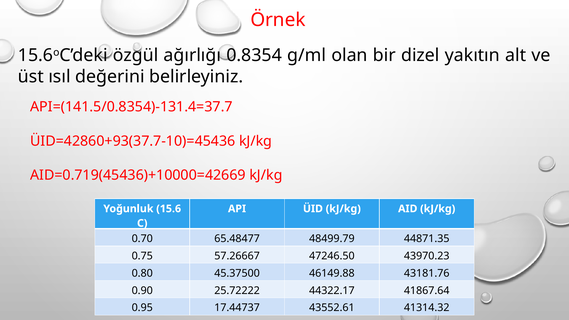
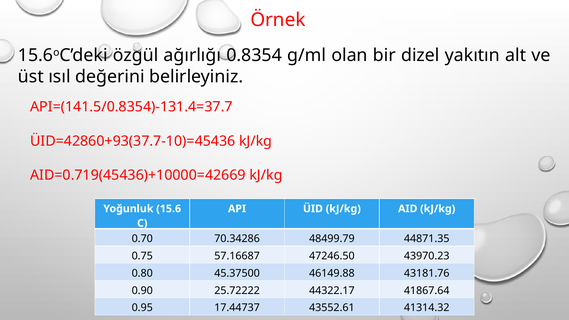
65.48477: 65.48477 -> 70.34286
57.26667: 57.26667 -> 57.16687
